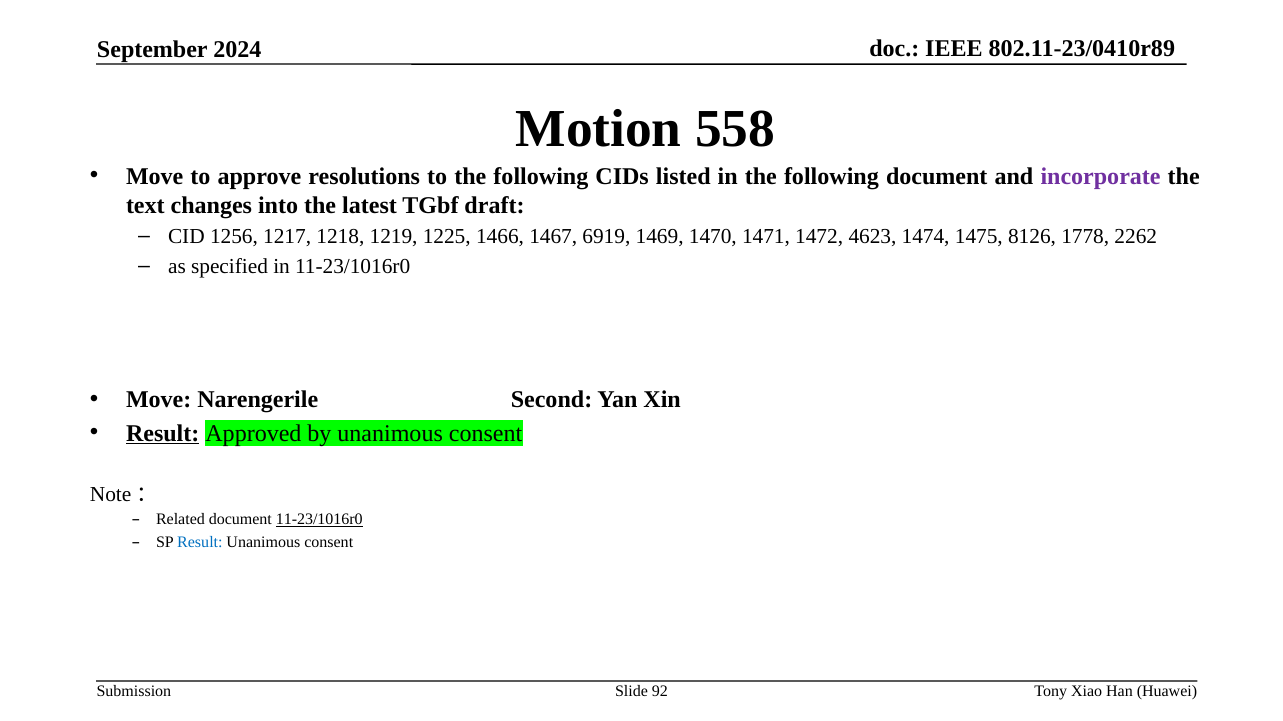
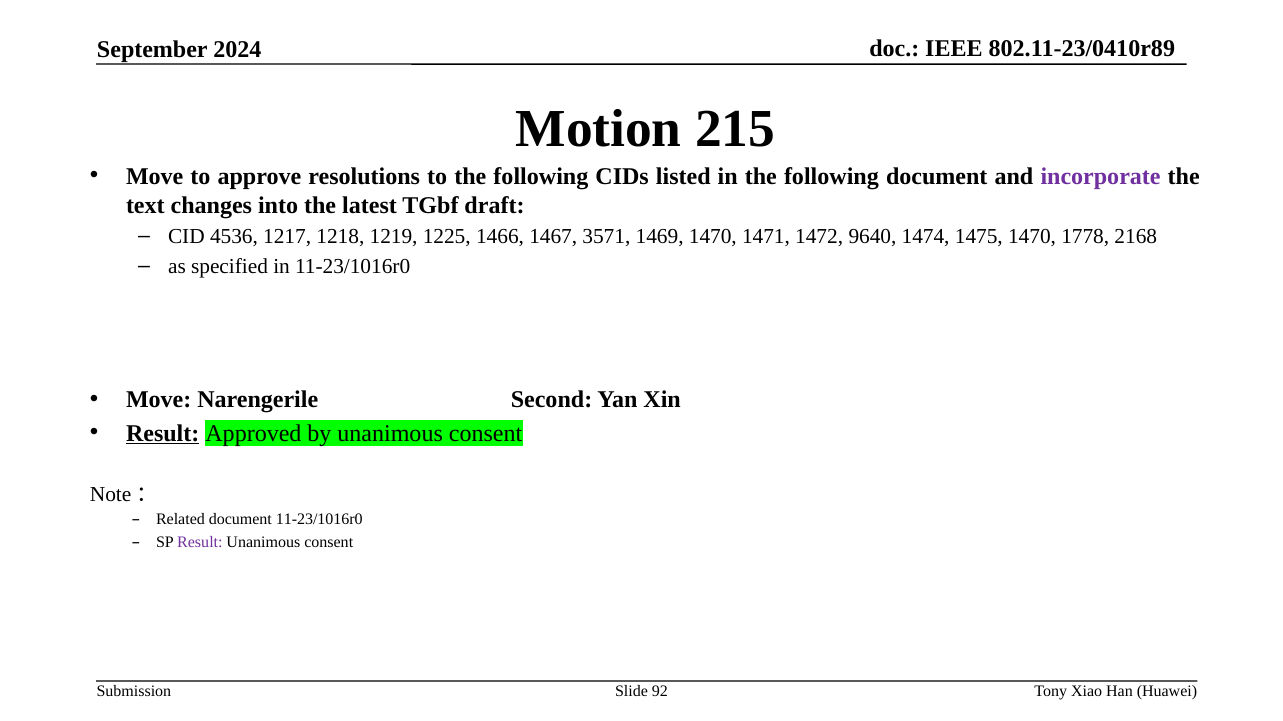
558: 558 -> 215
1256: 1256 -> 4536
6919: 6919 -> 3571
4623: 4623 -> 9640
1475 8126: 8126 -> 1470
2262: 2262 -> 2168
11-23/1016r0 at (319, 520) underline: present -> none
Result at (200, 543) colour: blue -> purple
